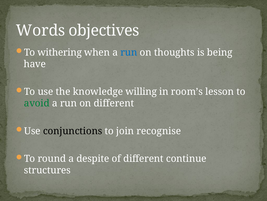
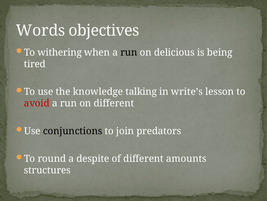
run at (129, 52) colour: blue -> black
thoughts: thoughts -> delicious
have: have -> tired
willing: willing -> talking
room’s: room’s -> write’s
avoid colour: green -> red
recognise: recognise -> predators
continue: continue -> amounts
